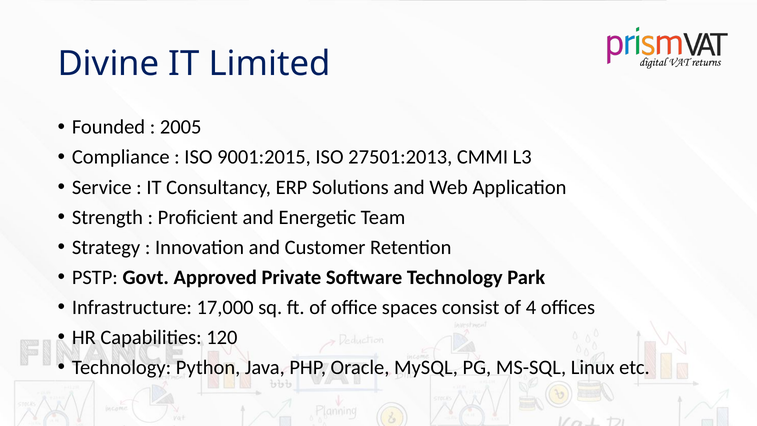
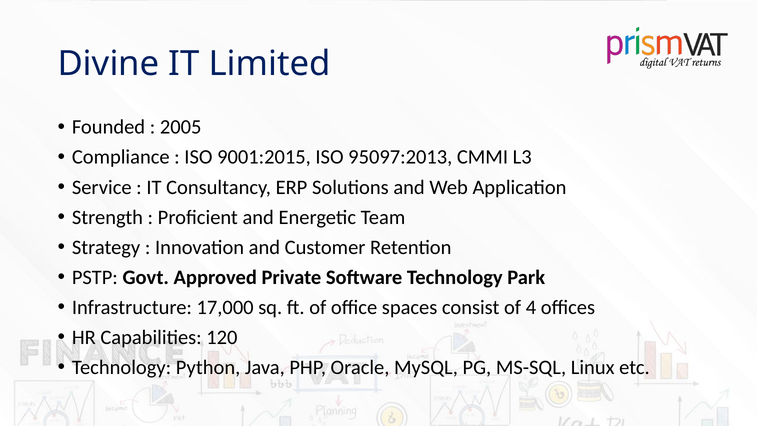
27501:2013: 27501:2013 -> 95097:2013
